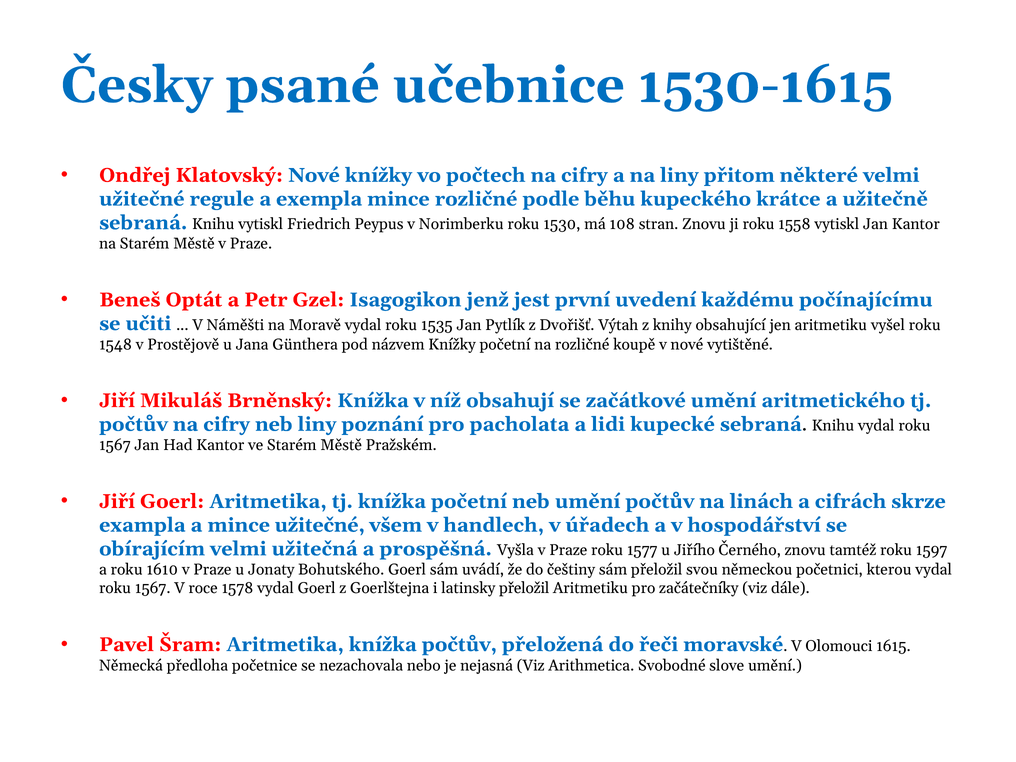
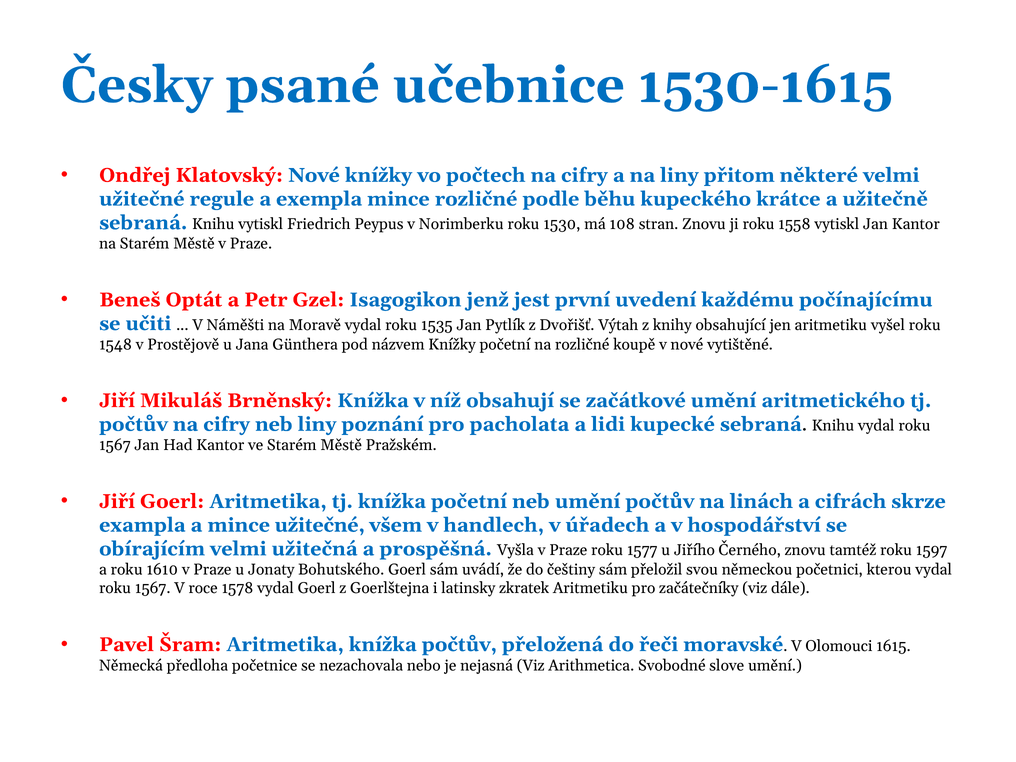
latinsky přeložil: přeložil -> zkratek
